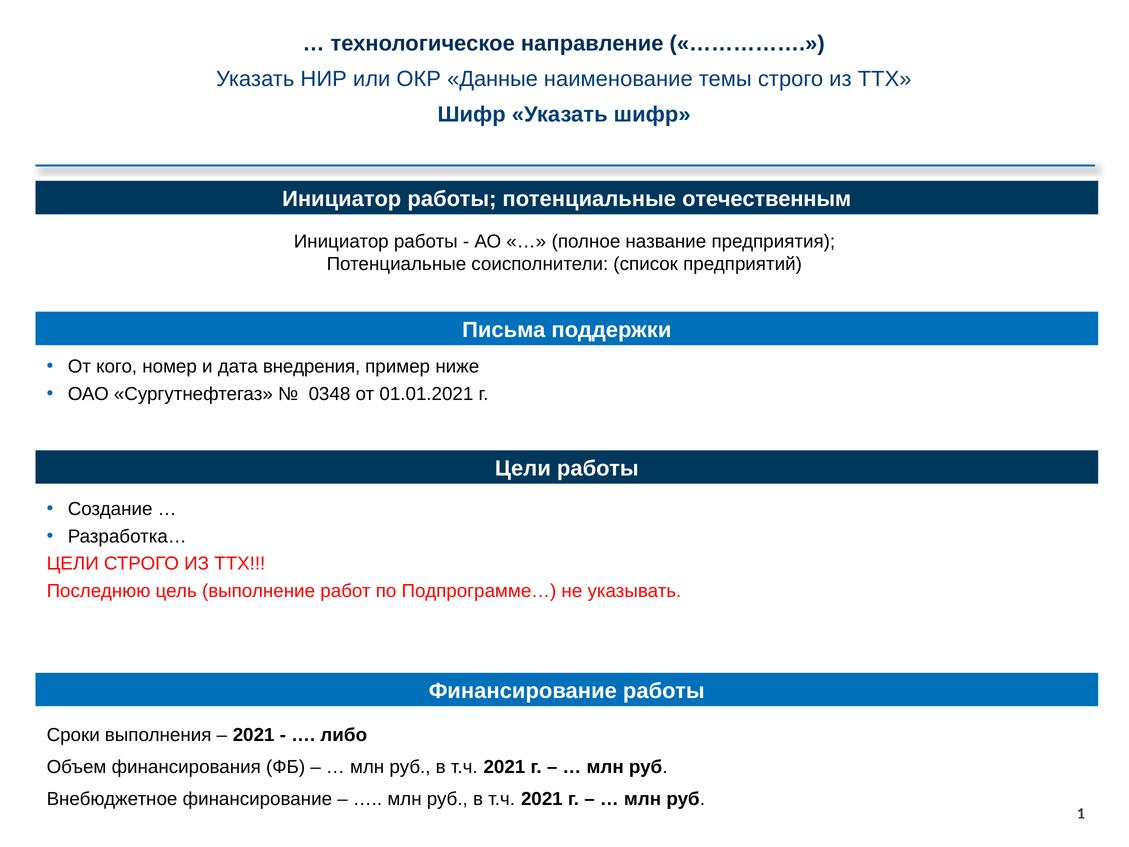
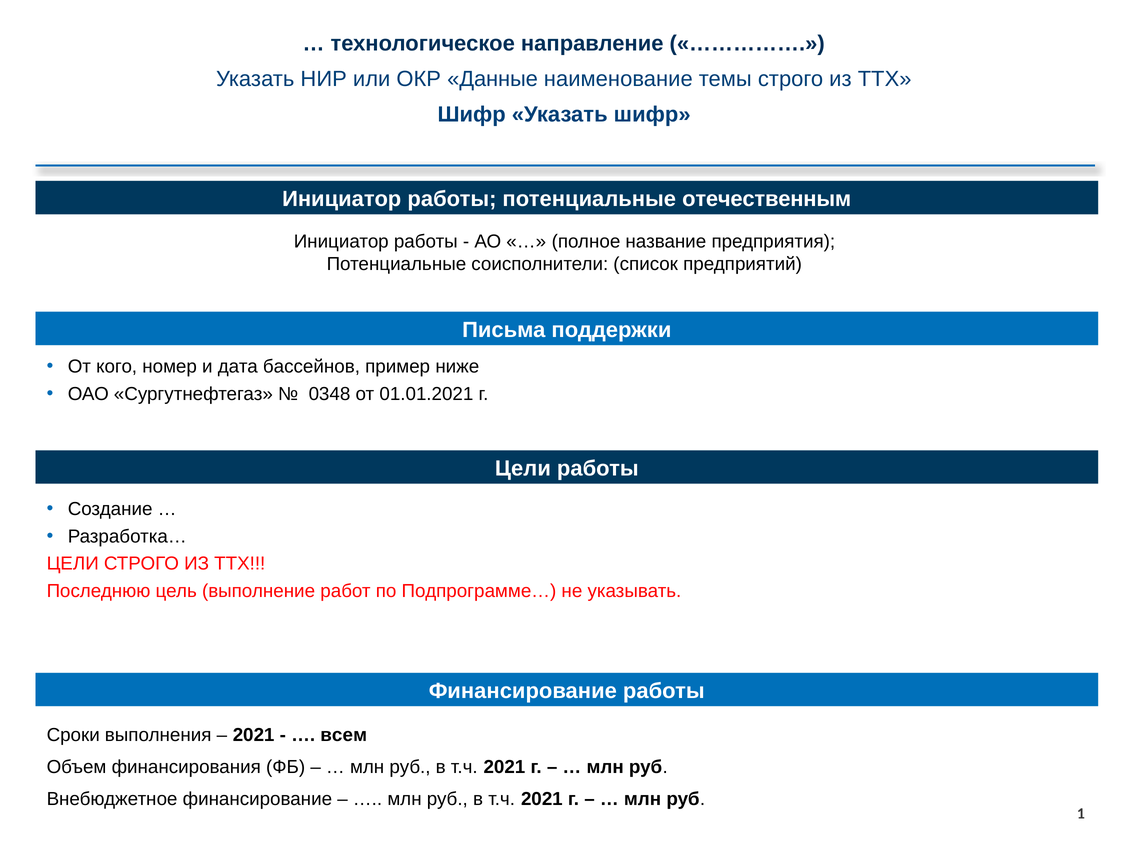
внедрения: внедрения -> бассейнов
либо: либо -> всем
